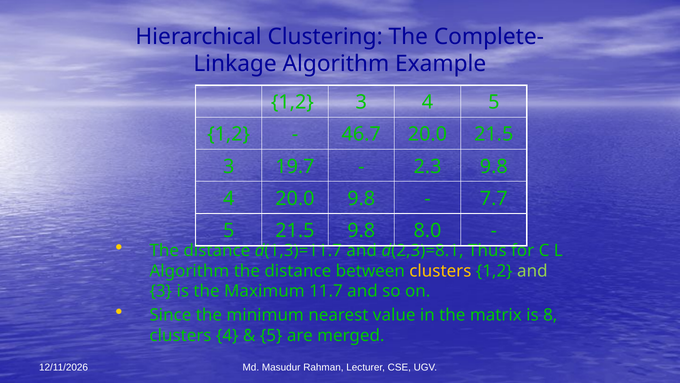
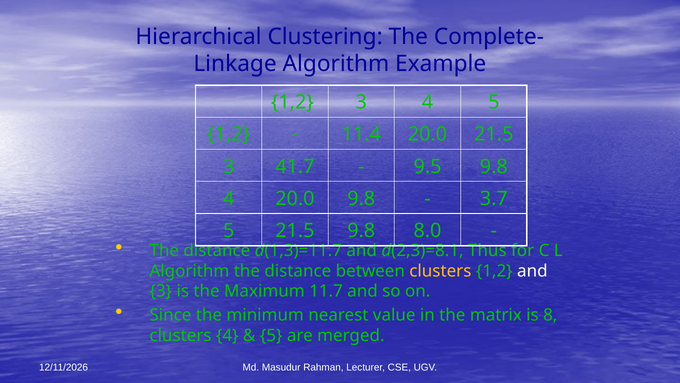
46.7: 46.7 -> 11.4
19.7: 19.7 -> 41.7
2.3: 2.3 -> 9.5
7.7: 7.7 -> 3.7
and at (532, 271) colour: light green -> white
